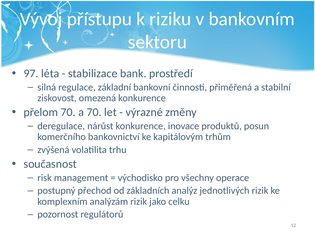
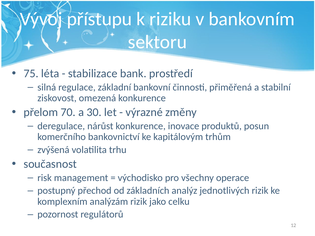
97: 97 -> 75
a 70: 70 -> 30
